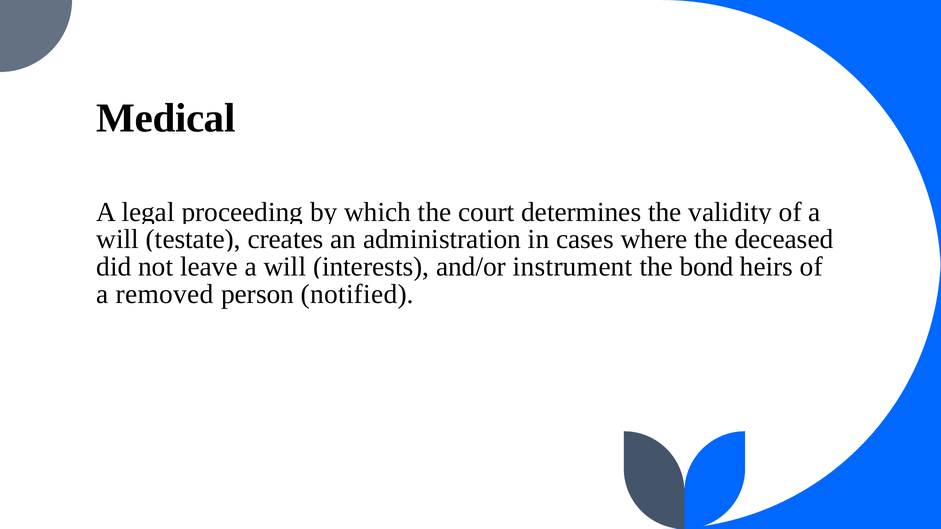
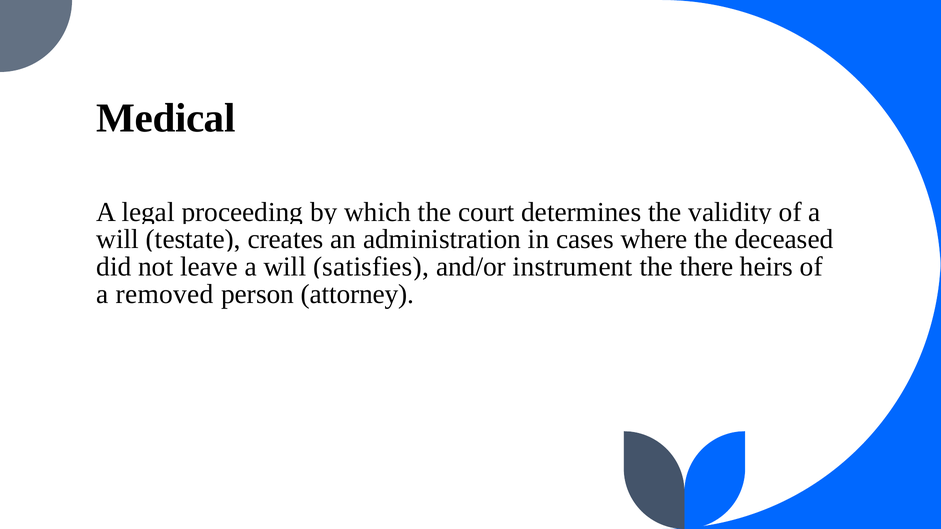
interests: interests -> satisfies
bond: bond -> there
notified: notified -> attorney
